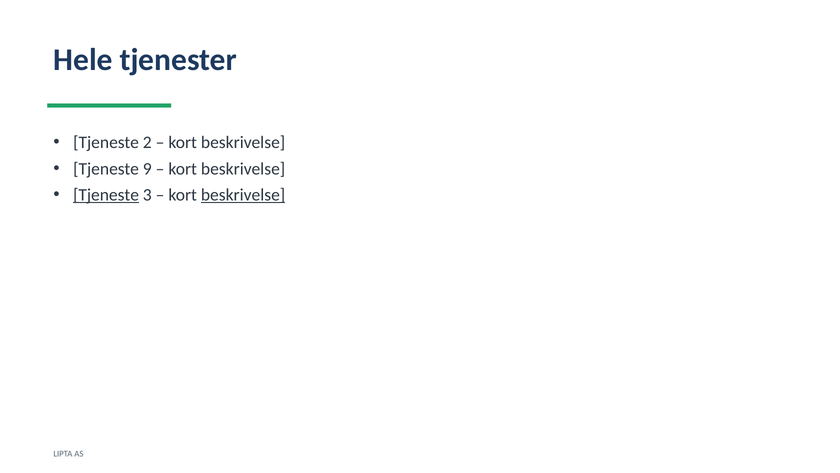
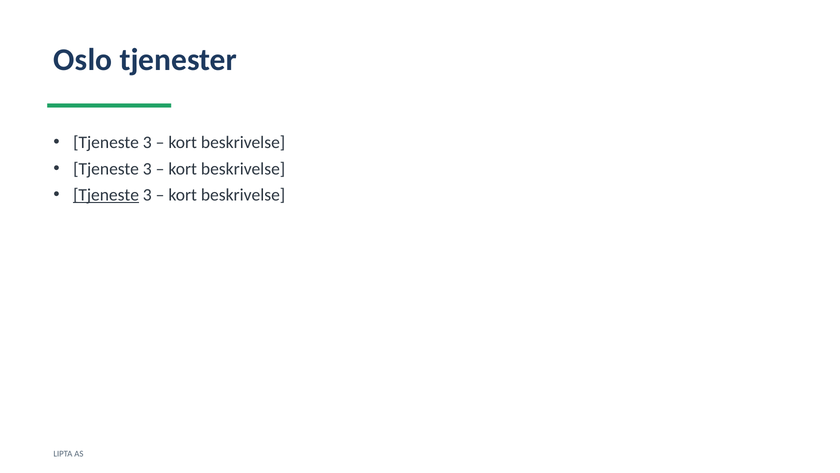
Hele: Hele -> Oslo
2 at (147, 142): 2 -> 3
9 at (147, 169): 9 -> 3
beskrivelse at (243, 195) underline: present -> none
